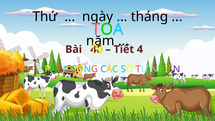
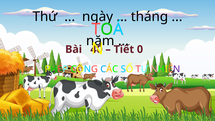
4: 4 -> 0
